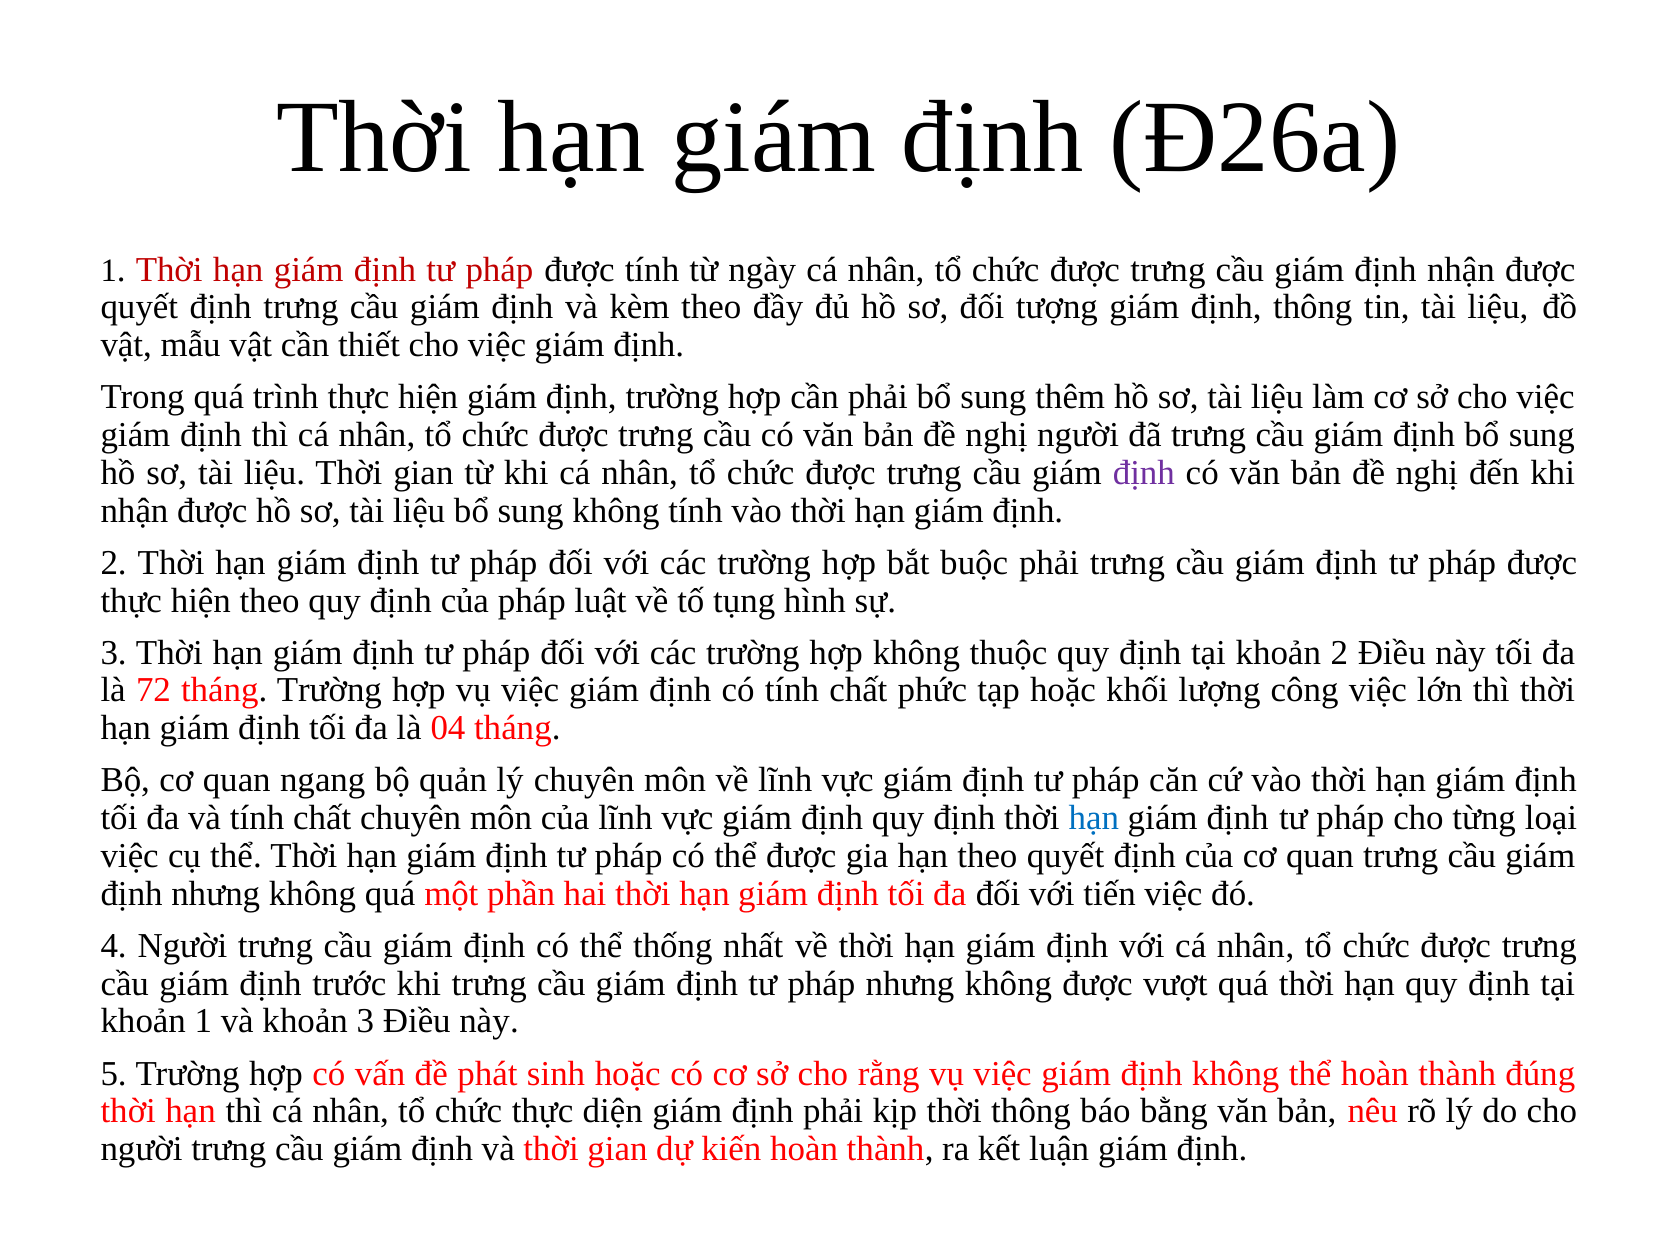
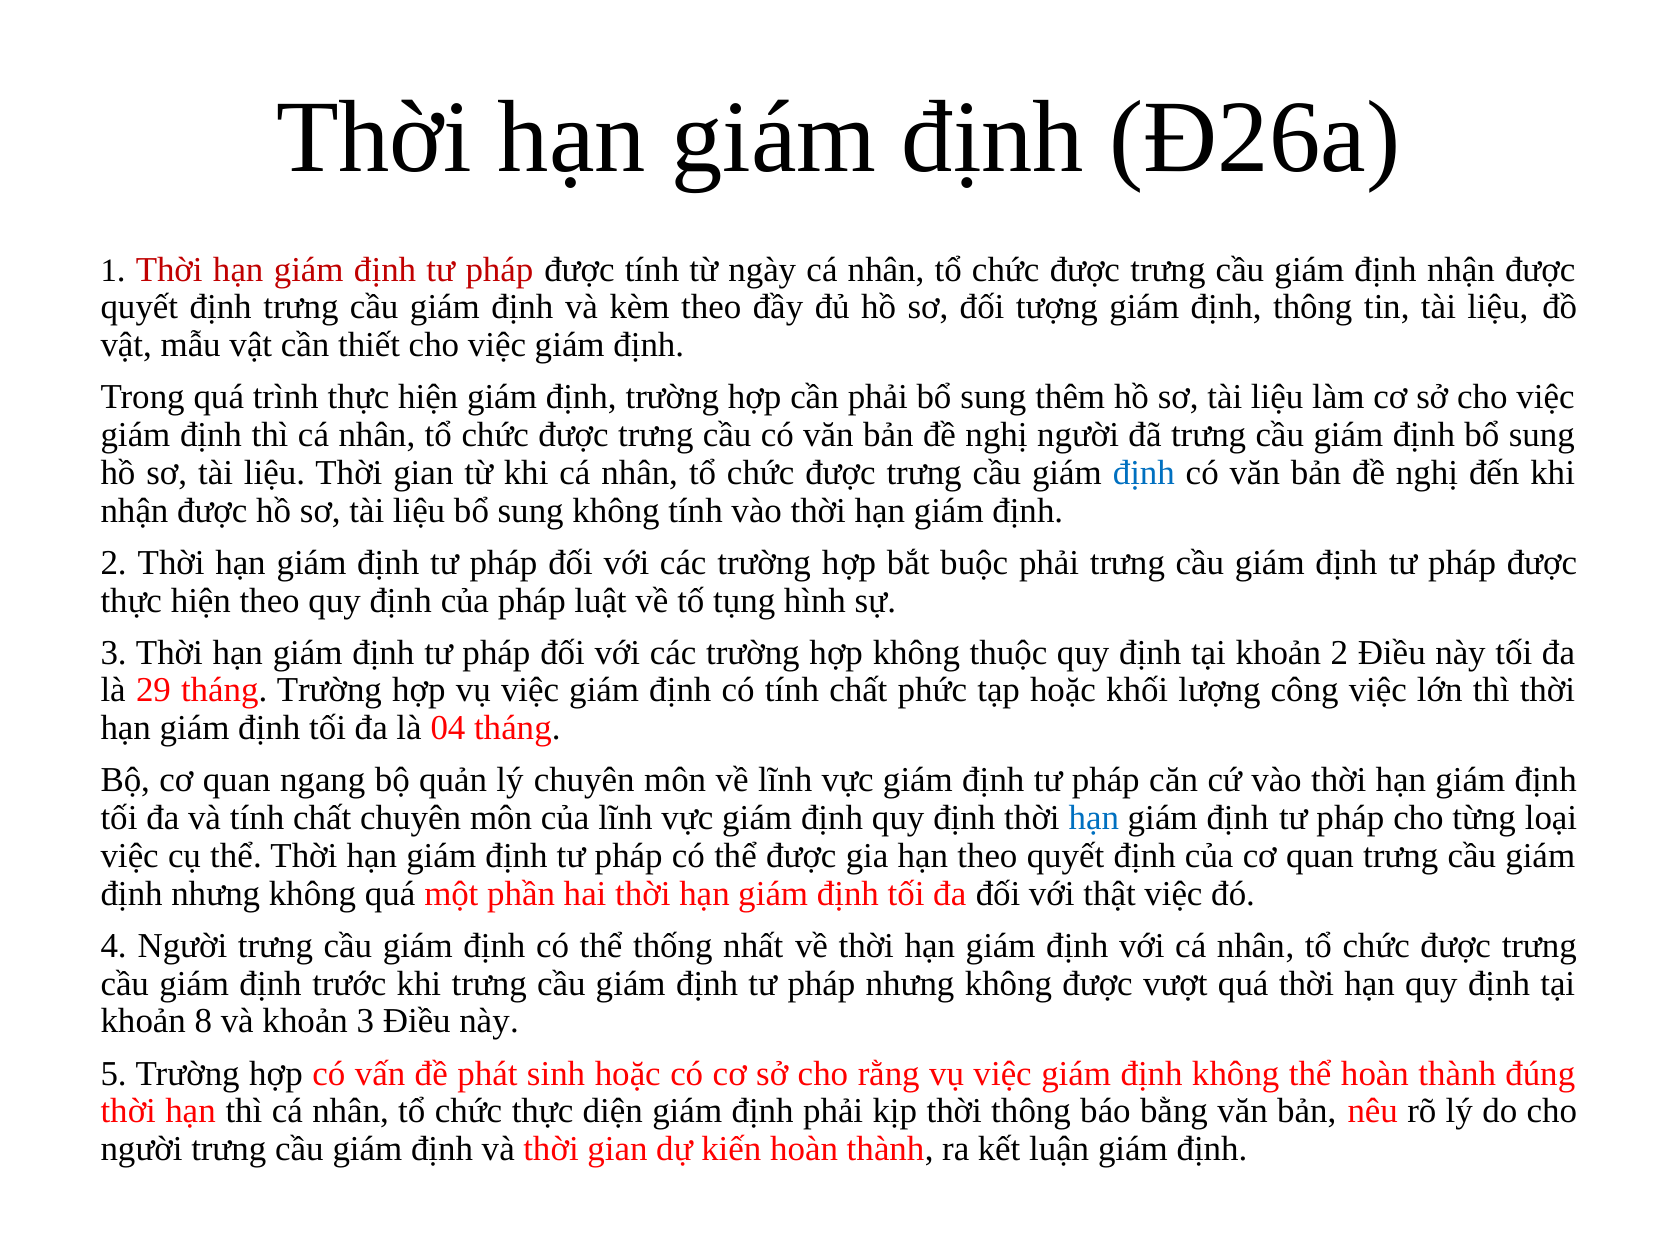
định at (1144, 473) colour: purple -> blue
72: 72 -> 29
tiến: tiến -> thật
khoản 1: 1 -> 8
